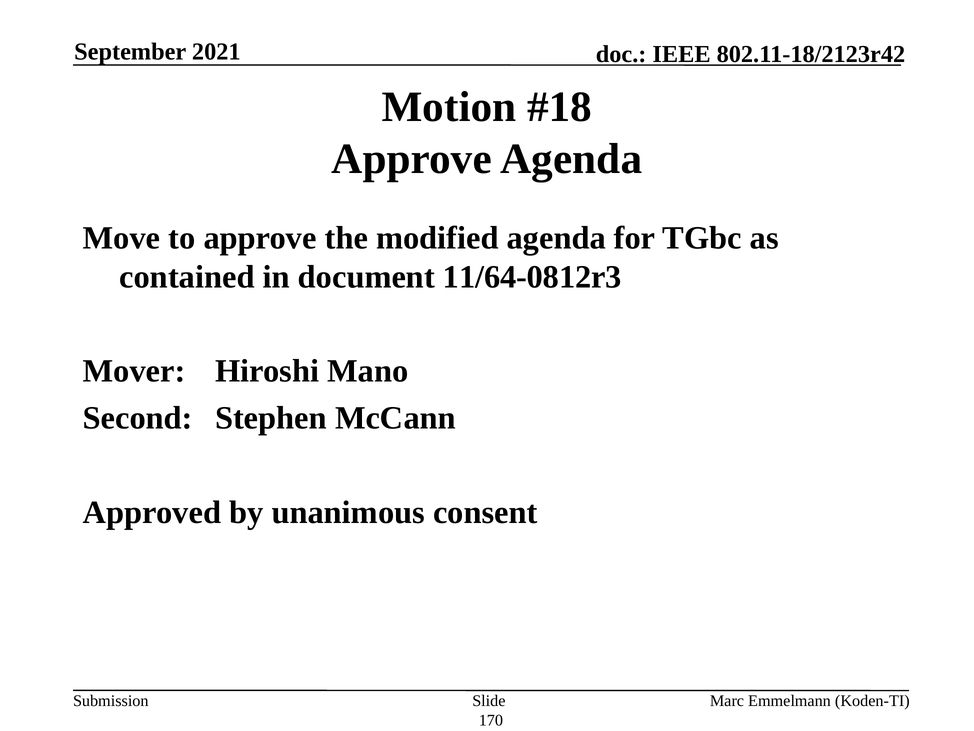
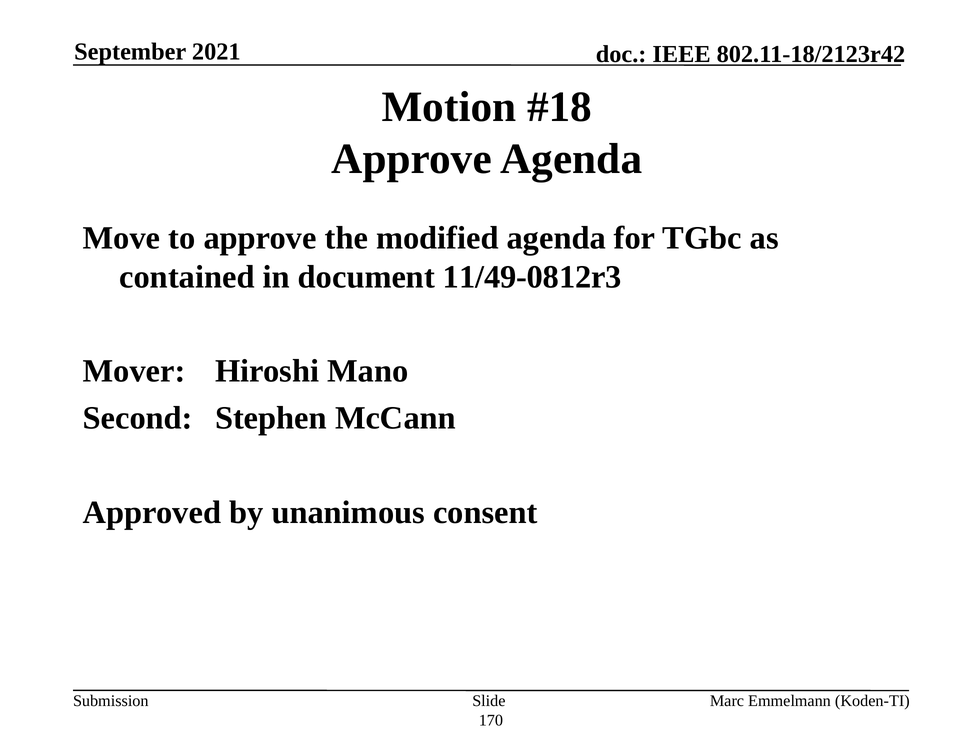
11/64-0812r3: 11/64-0812r3 -> 11/49-0812r3
